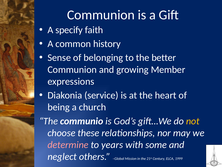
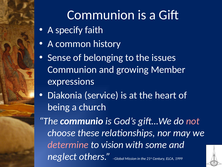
better: better -> issues
not colour: yellow -> pink
years: years -> vision
